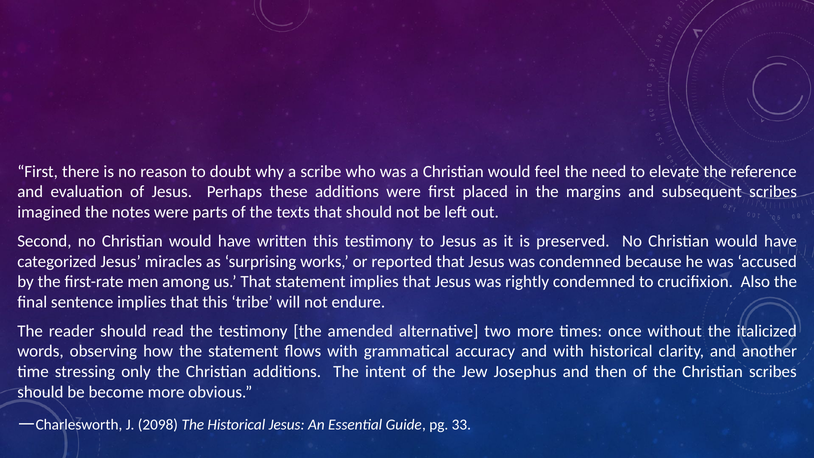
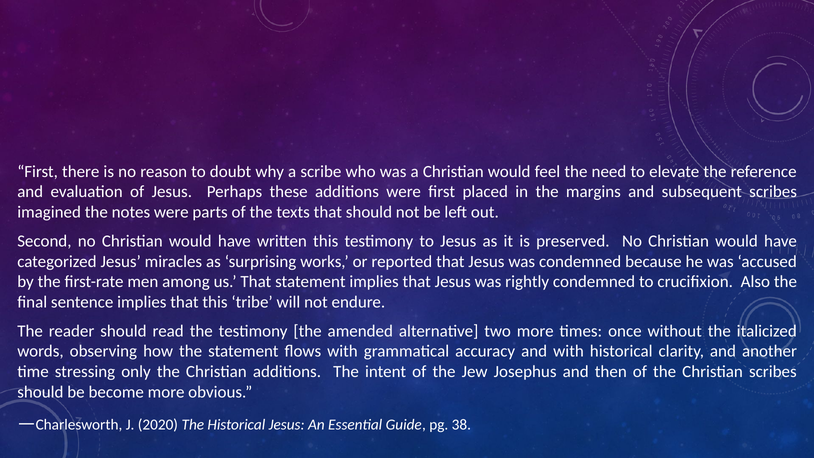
2098: 2098 -> 2020
33: 33 -> 38
